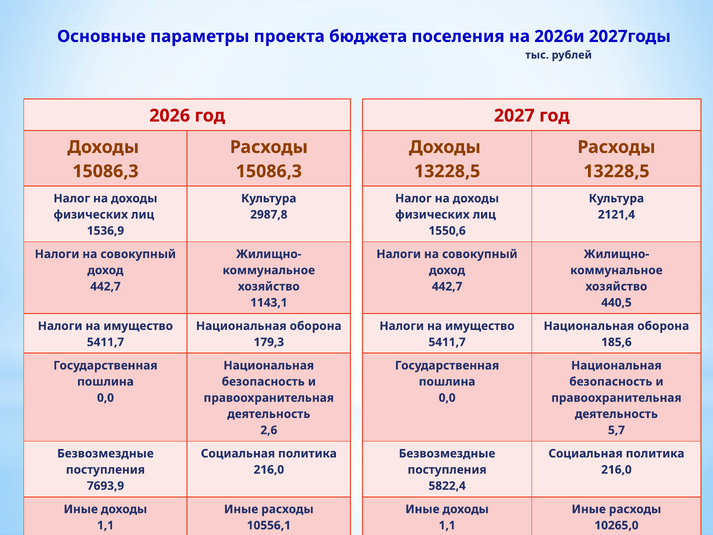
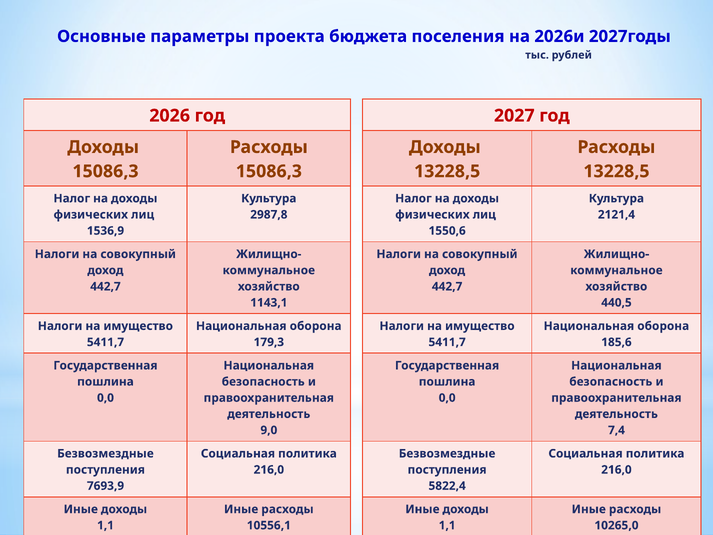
2,6: 2,6 -> 9,0
5,7: 5,7 -> 7,4
